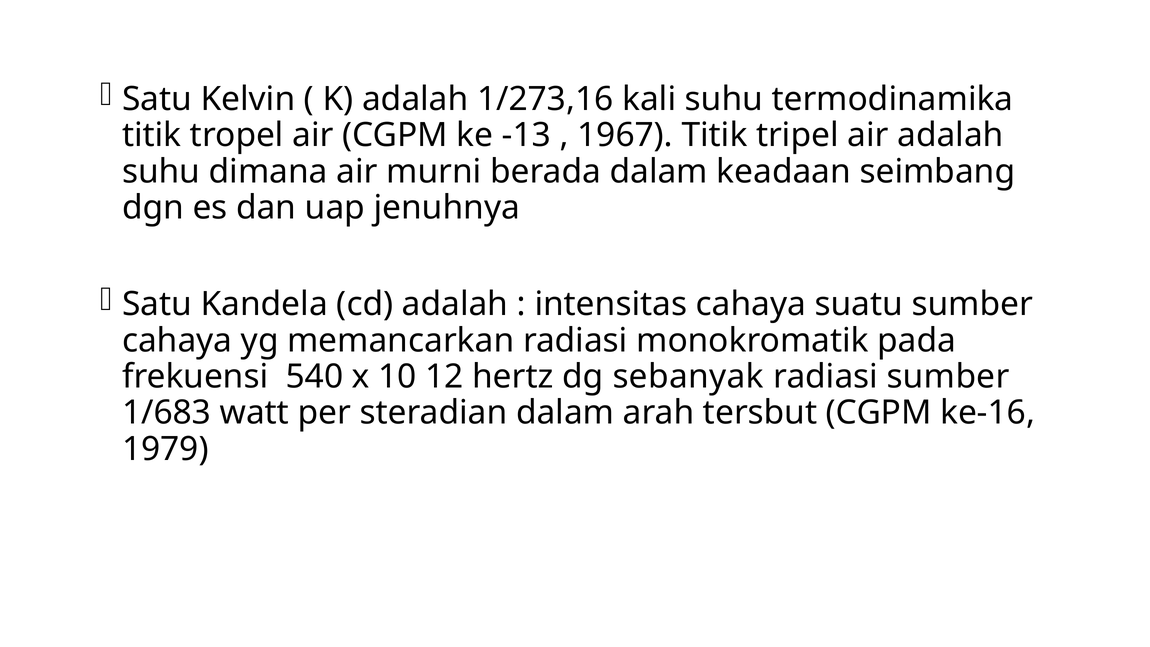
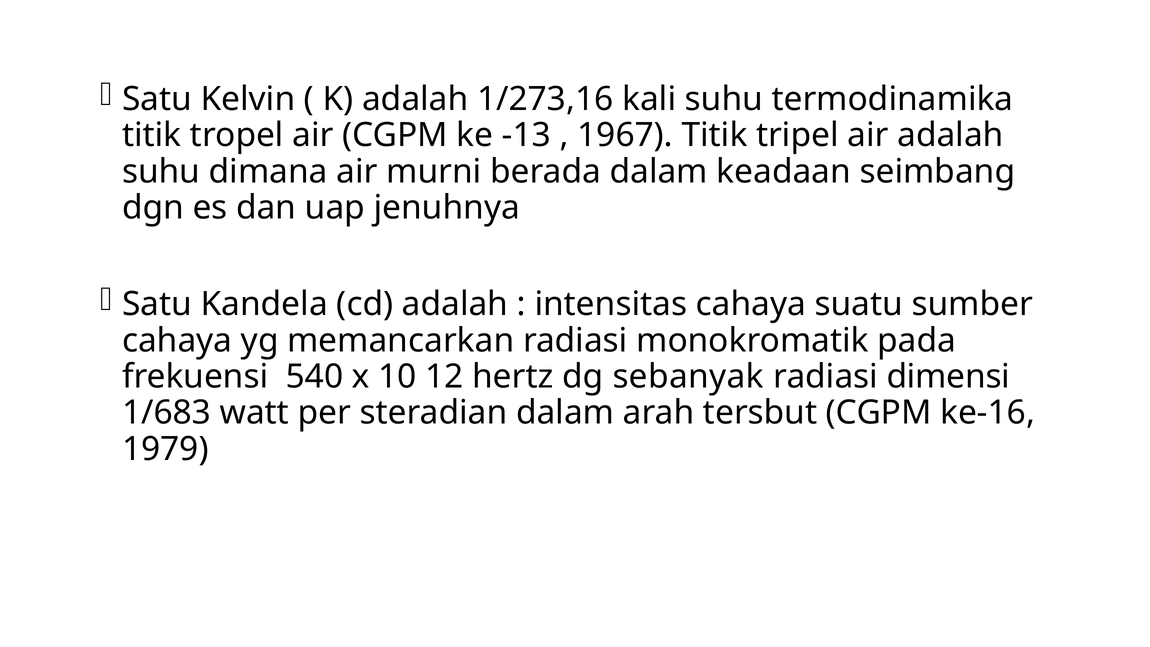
radiasi sumber: sumber -> dimensi
